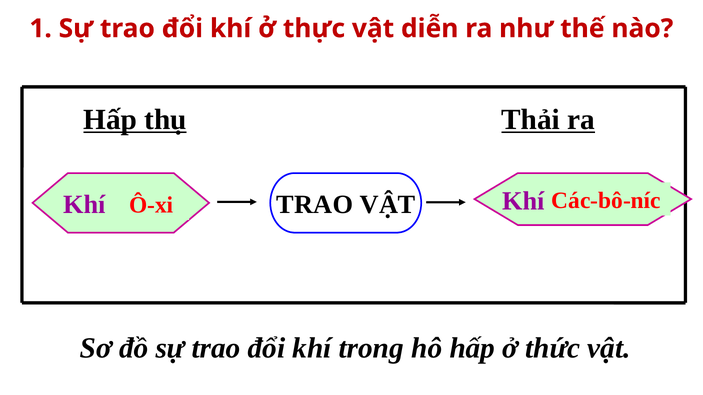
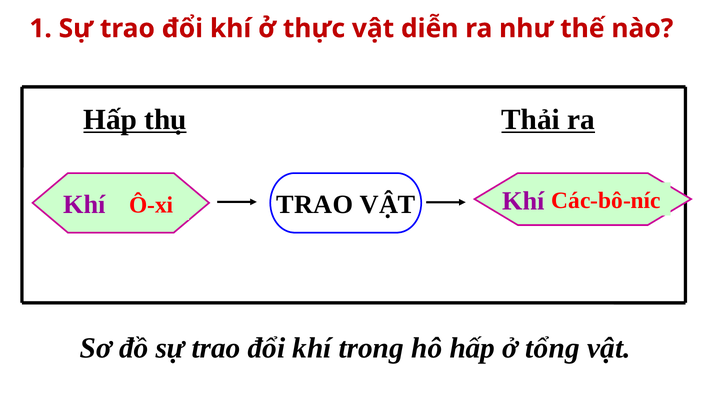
thức: thức -> tổng
